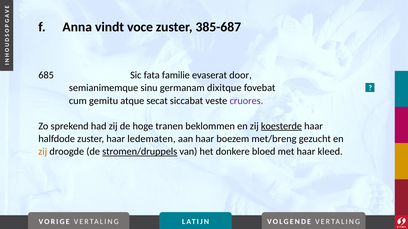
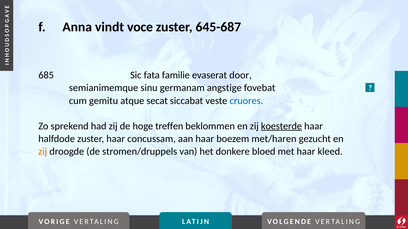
385-687: 385-687 -> 645-687
dixitque: dixitque -> angstige
cruores colour: purple -> blue
tranen: tranen -> treffen
ledematen: ledematen -> concussam
met/breng: met/breng -> met/haren
stromen/druppels underline: present -> none
